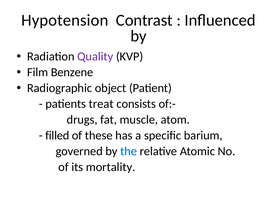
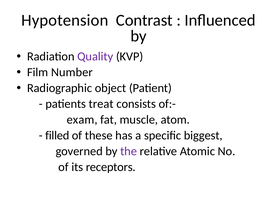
Benzene: Benzene -> Number
drugs: drugs -> exam
barium: barium -> biggest
the colour: blue -> purple
mortality: mortality -> receptors
